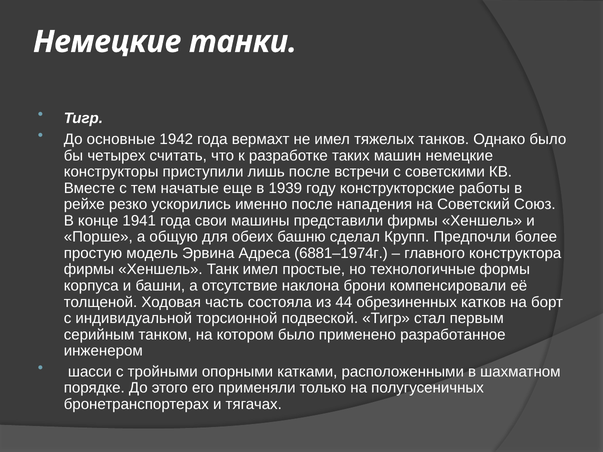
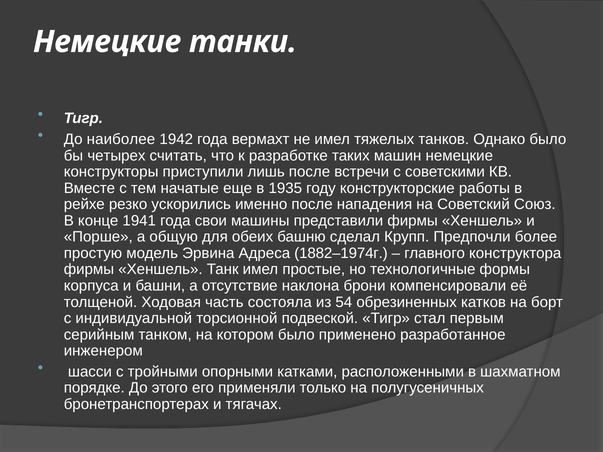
основные: основные -> наиболее
1939: 1939 -> 1935
6881–1974г: 6881–1974г -> 1882–1974г
44: 44 -> 54
